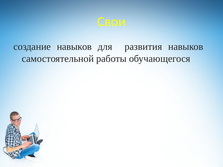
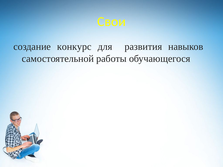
создание навыков: навыков -> конкурс
